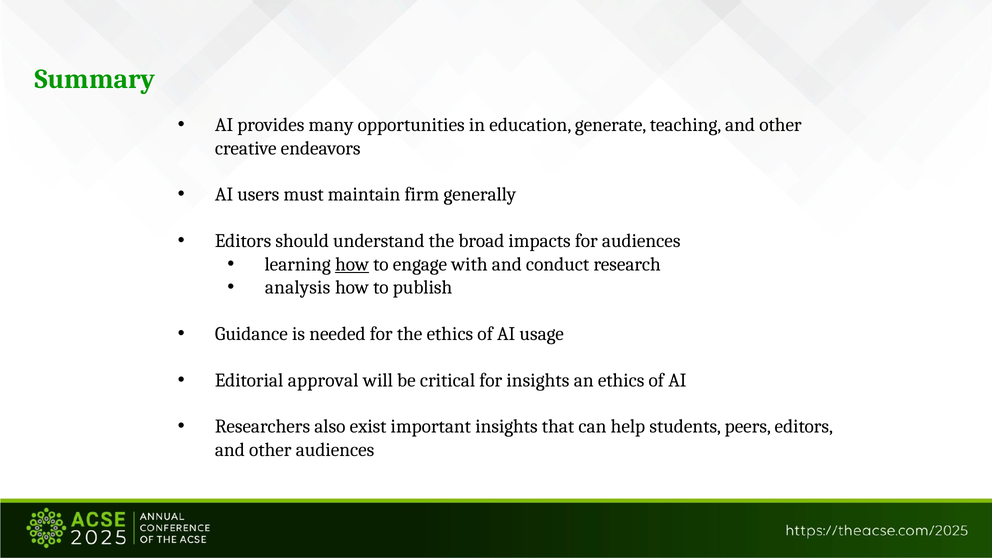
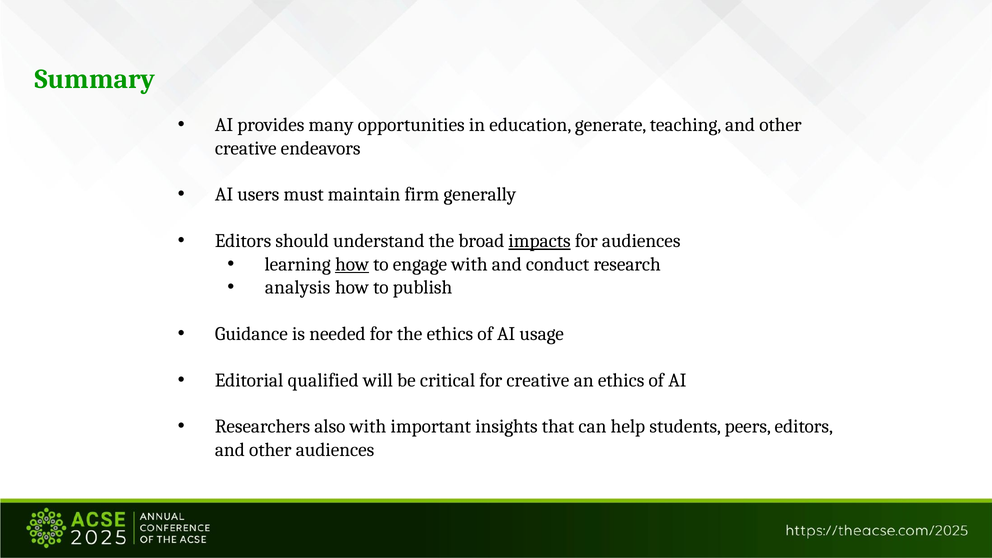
impacts underline: none -> present
approval: approval -> qualified
for insights: insights -> creative
also exist: exist -> with
